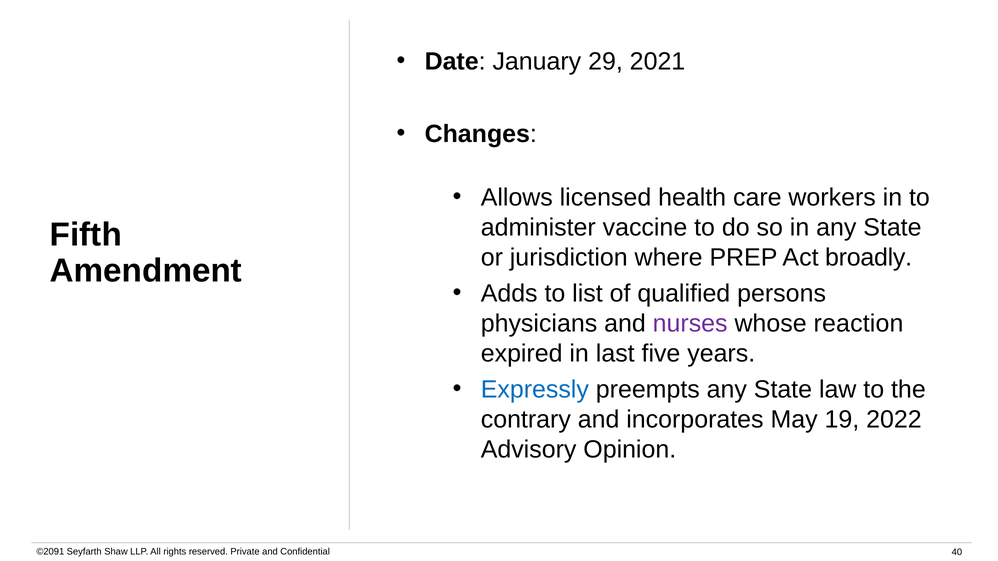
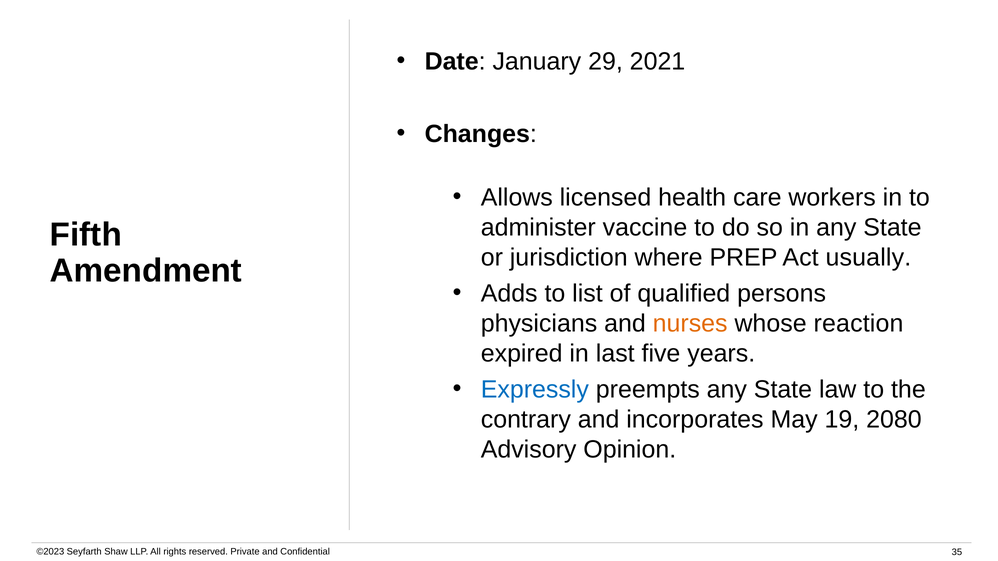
broadly: broadly -> usually
nurses colour: purple -> orange
2022: 2022 -> 2080
©2091: ©2091 -> ©2023
40: 40 -> 35
